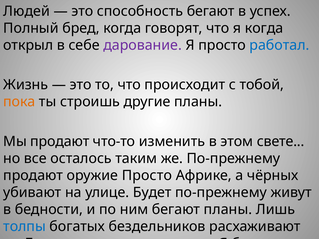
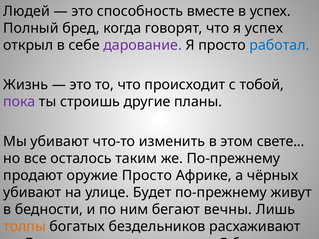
способность бегают: бегают -> вместе
я когда: когда -> успех
пока colour: orange -> purple
Мы продают: продают -> убивают
бегают планы: планы -> вечны
толпы colour: blue -> orange
